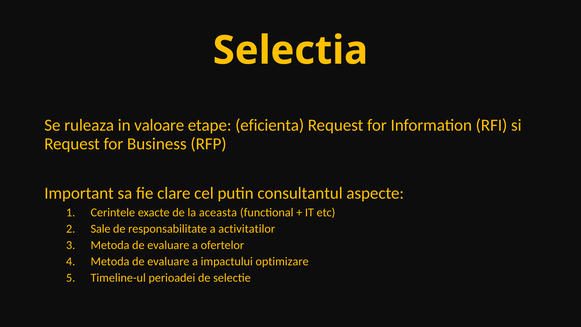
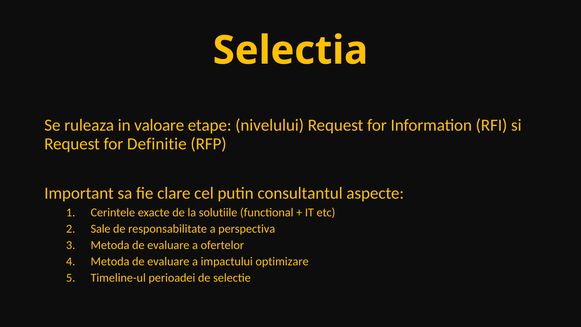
eficienta: eficienta -> nivelului
Business: Business -> Definitie
aceasta: aceasta -> solutiile
activitatilor: activitatilor -> perspectiva
